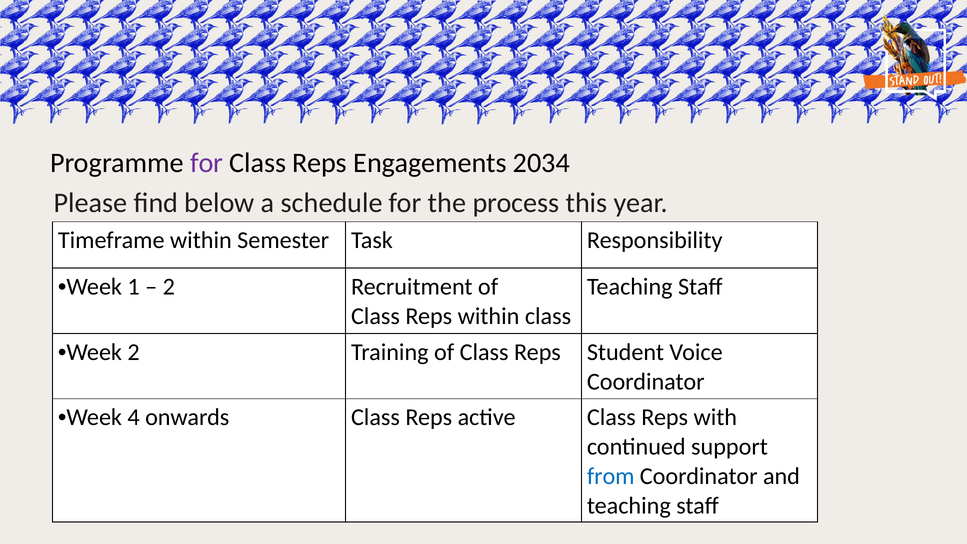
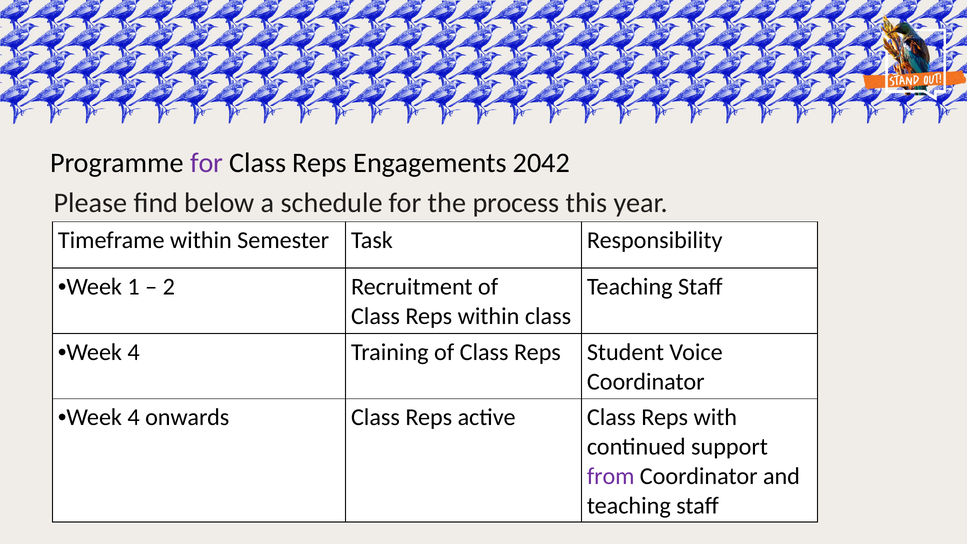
2034: 2034 -> 2042
2 at (134, 352): 2 -> 4
from colour: blue -> purple
